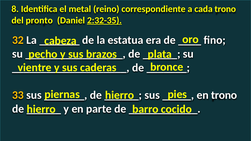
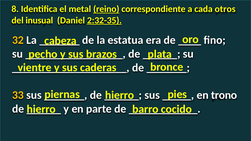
reino underline: none -> present
cada trono: trono -> otros
pronto: pronto -> inusual
